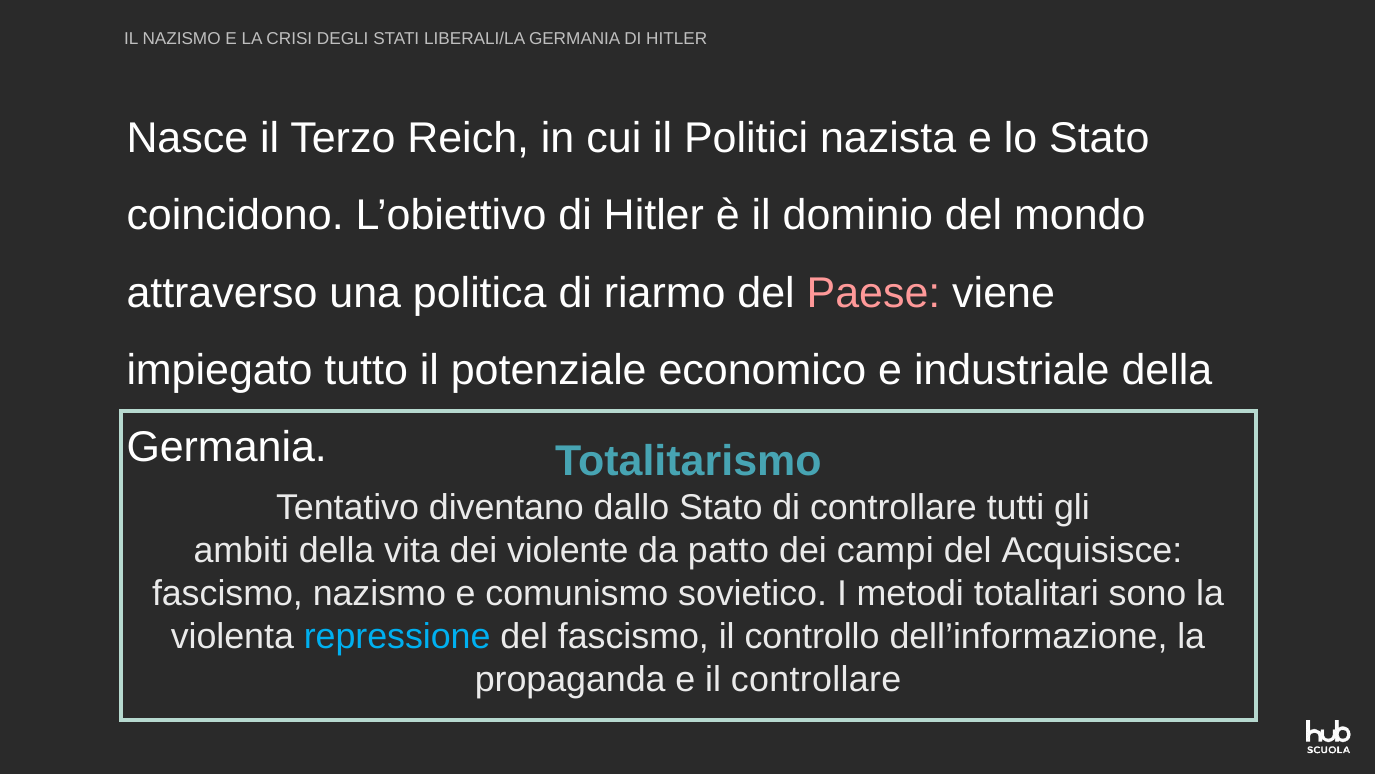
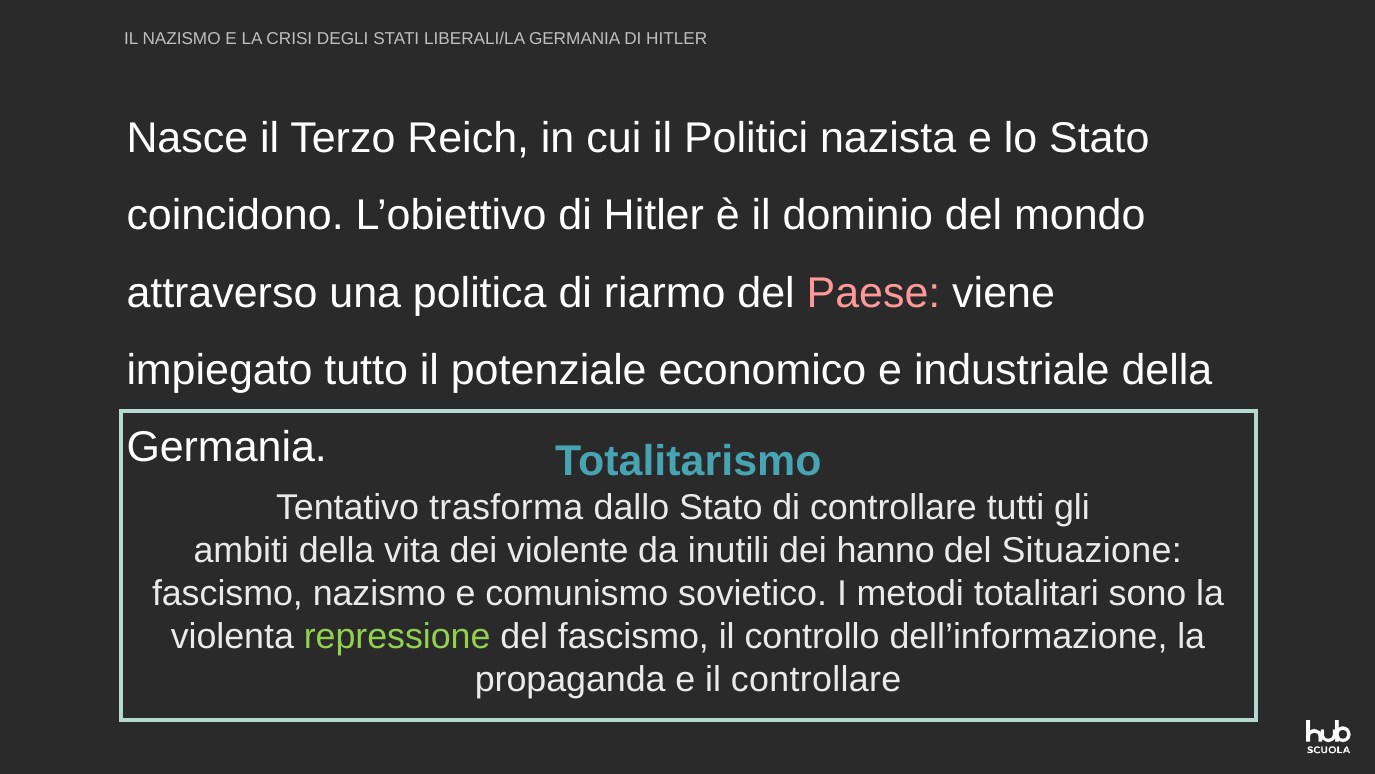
diventano: diventano -> trasforma
patto: patto -> inutili
campi: campi -> hanno
Acquisisce: Acquisisce -> Situazione
repressione colour: light blue -> light green
